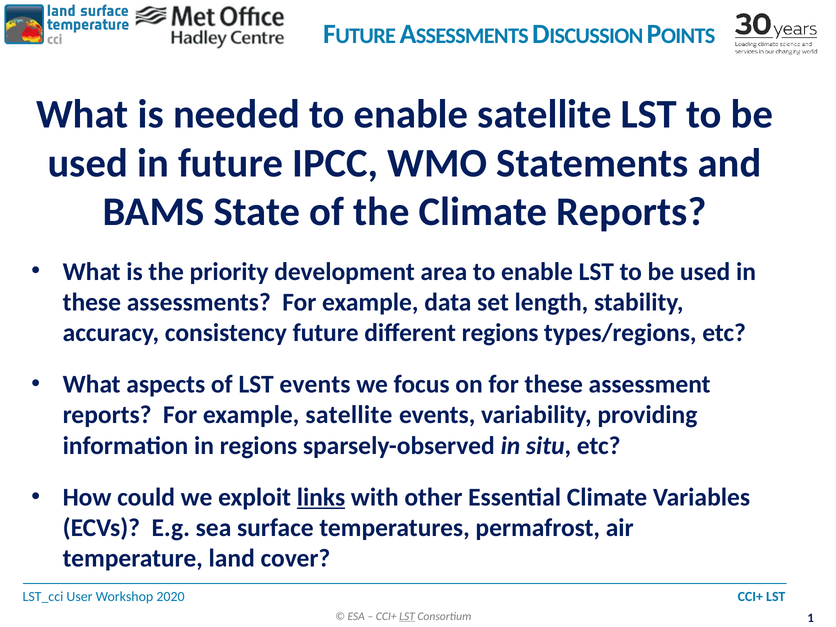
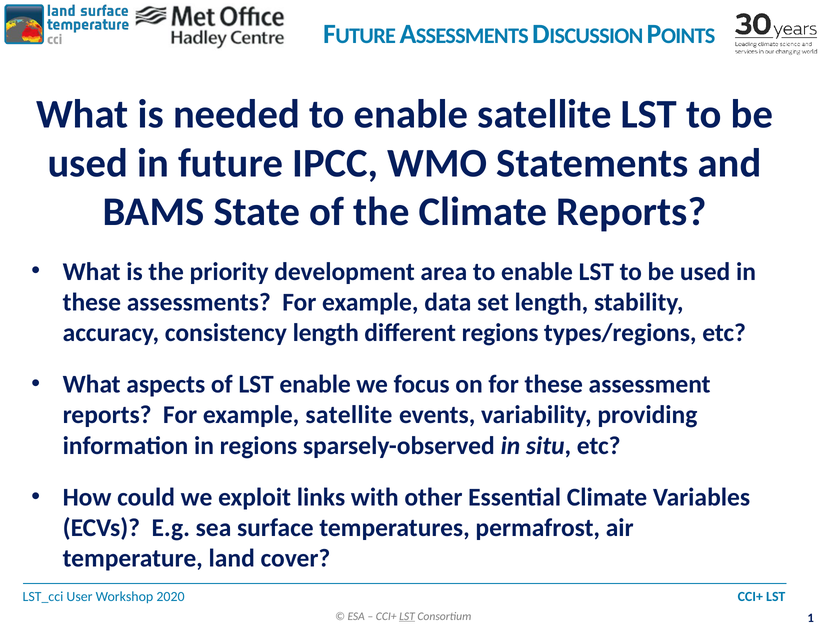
consistency future: future -> length
LST events: events -> enable
links underline: present -> none
